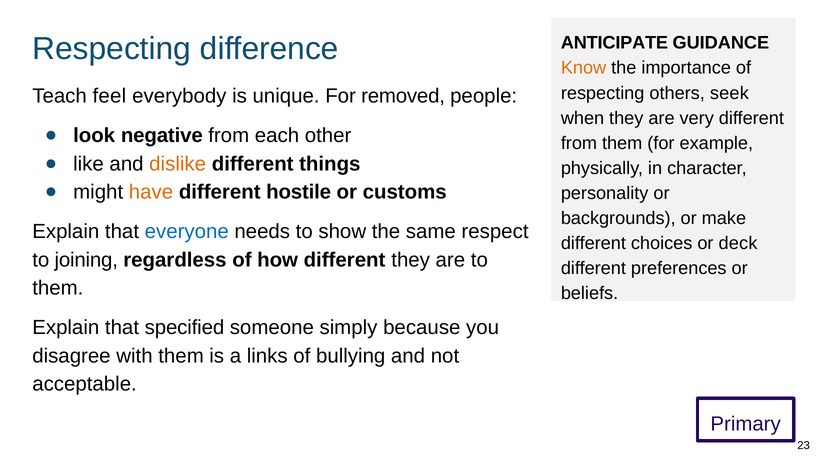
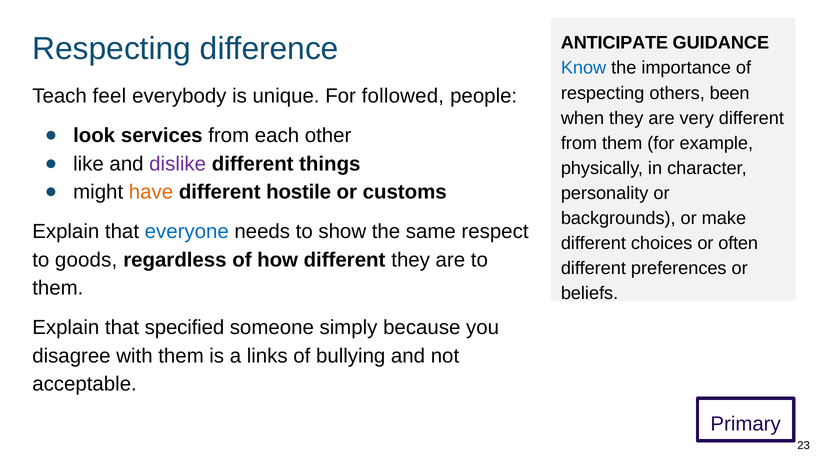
Know colour: orange -> blue
seek: seek -> been
removed: removed -> followed
negative: negative -> services
dislike colour: orange -> purple
deck: deck -> often
joining: joining -> goods
